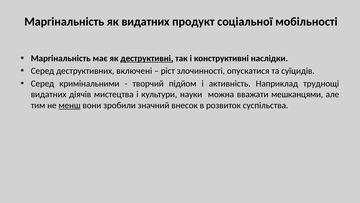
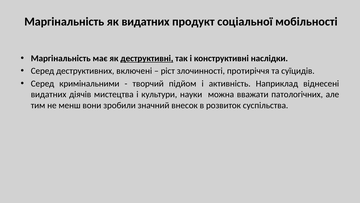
опускатися: опускатися -> протиріччя
труднощі: труднощі -> віднесені
мешканцями: мешканцями -> патологічних
менш underline: present -> none
